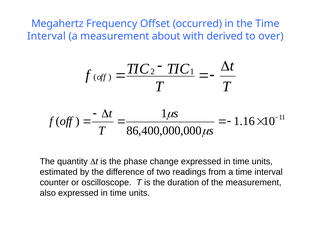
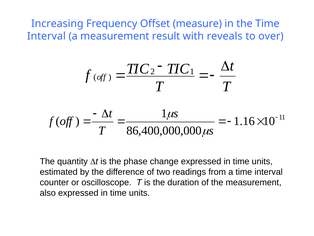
Megahertz: Megahertz -> Increasing
occurred: occurred -> measure
about: about -> result
derived: derived -> reveals
